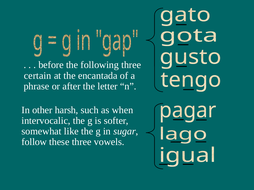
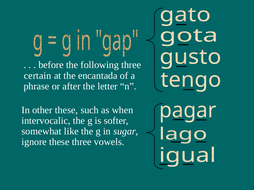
other harsh: harsh -> these
follow: follow -> ignore
